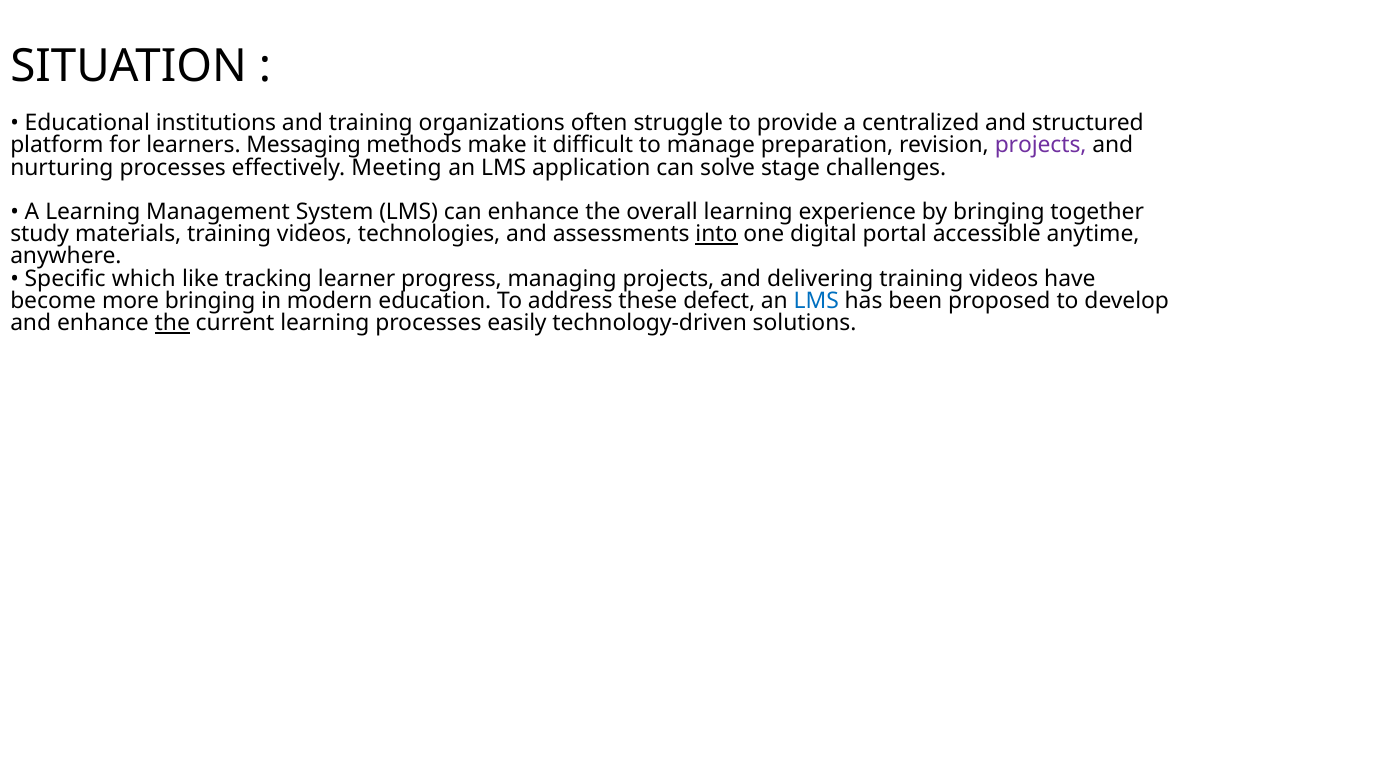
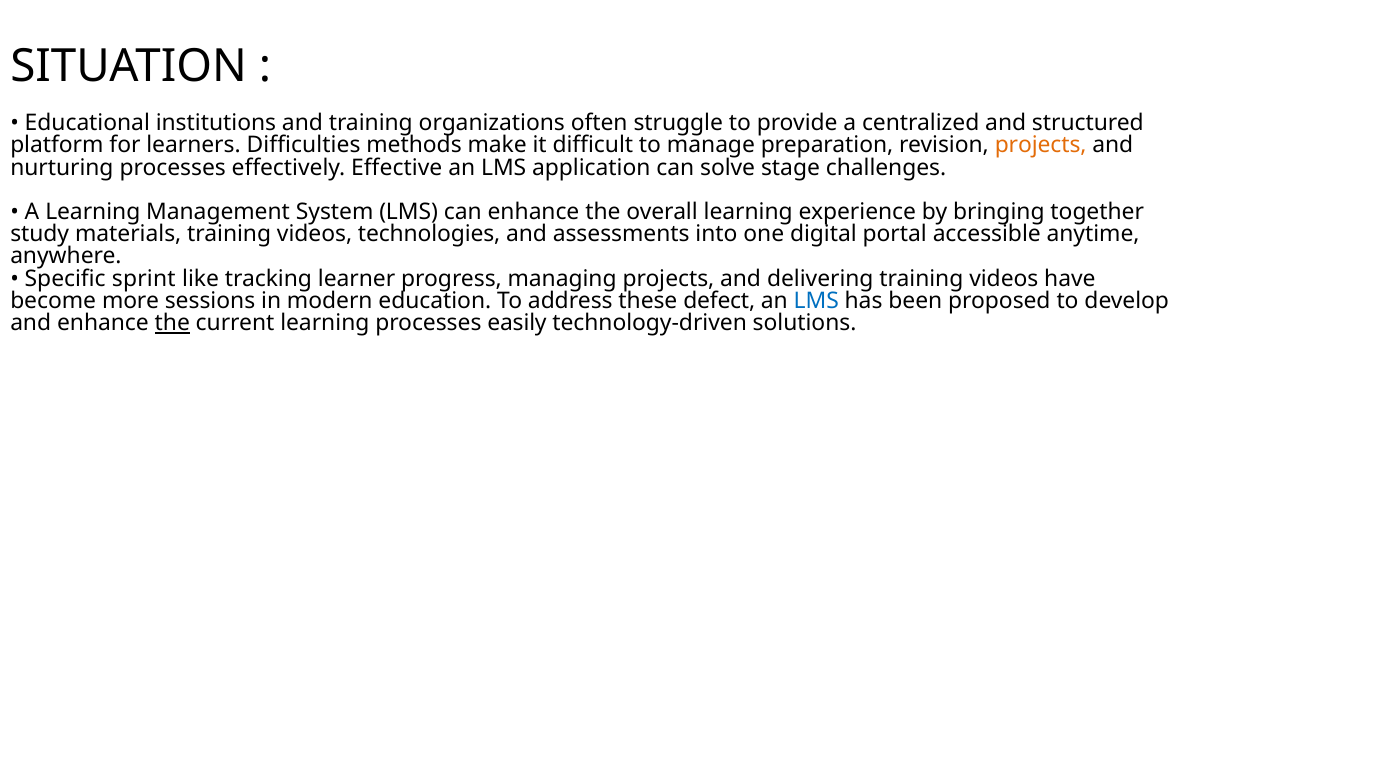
Messaging: Messaging -> Difficulties
projects at (1041, 145) colour: purple -> orange
Meeting: Meeting -> Effective
into underline: present -> none
which: which -> sprint
more bringing: bringing -> sessions
